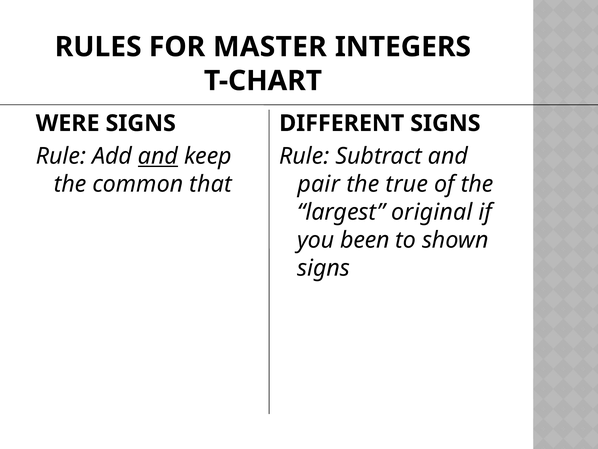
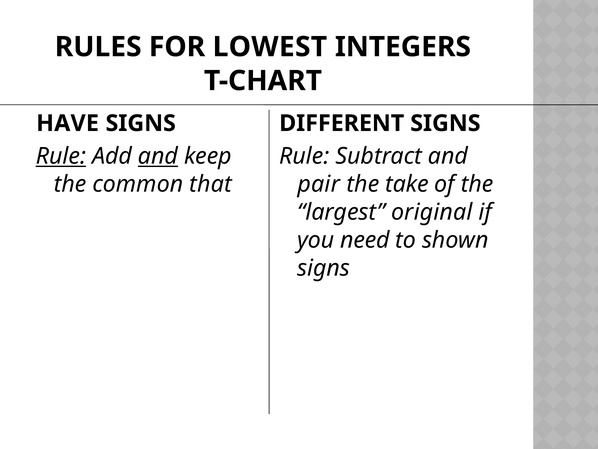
MASTER: MASTER -> LOWEST
WERE: WERE -> HAVE
Rule at (61, 156) underline: none -> present
true: true -> take
been: been -> need
